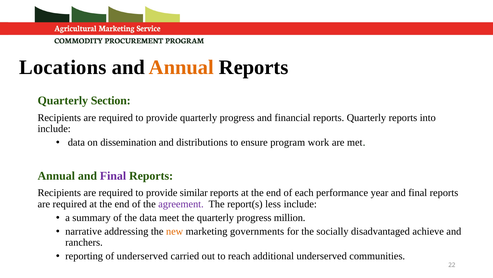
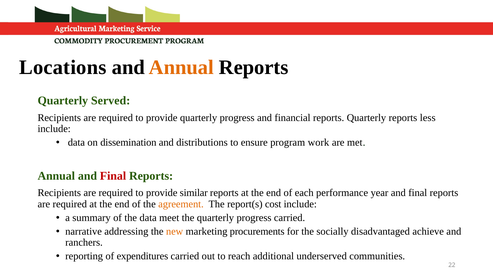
Section: Section -> Served
into: into -> less
Final at (113, 175) colour: purple -> red
agreement colour: purple -> orange
less: less -> cost
progress million: million -> carried
governments: governments -> procurements
of underserved: underserved -> expenditures
